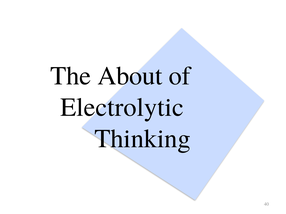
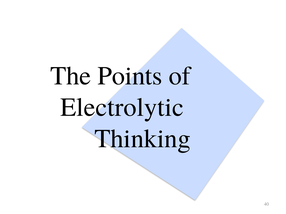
About: About -> Points
